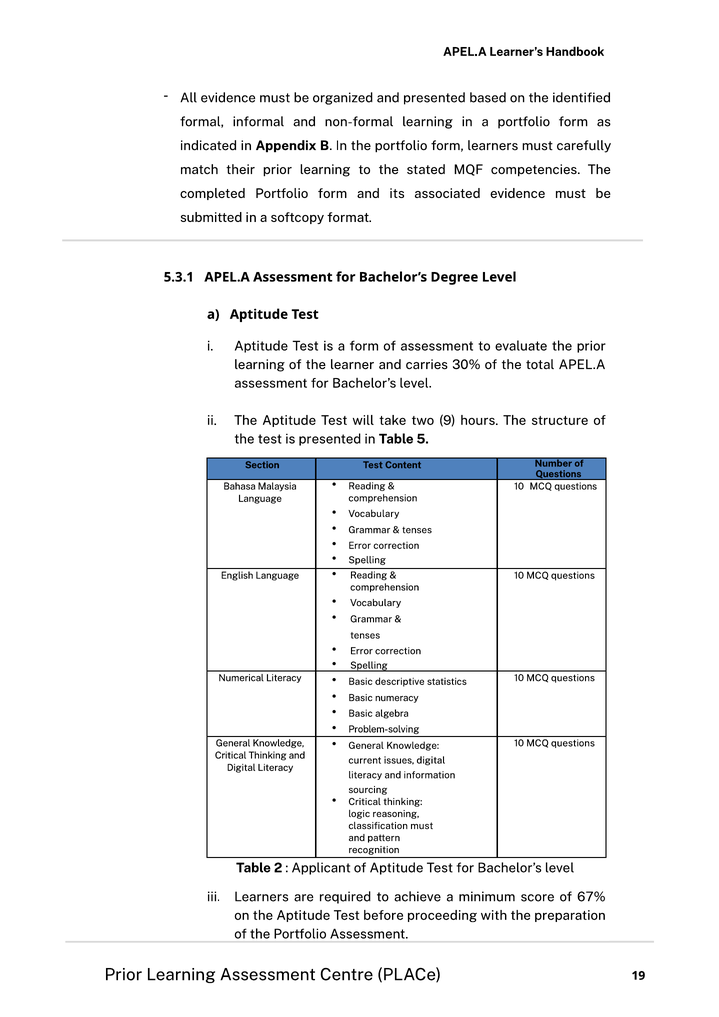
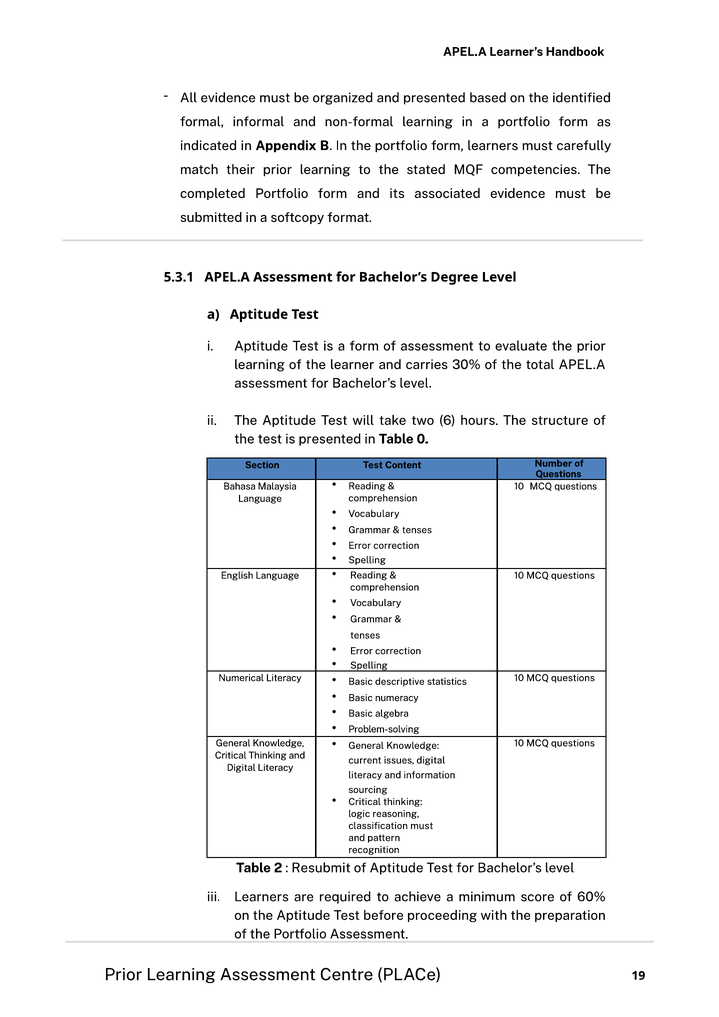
9: 9 -> 6
5: 5 -> 0
Applicant: Applicant -> Resubmit
67%: 67% -> 60%
